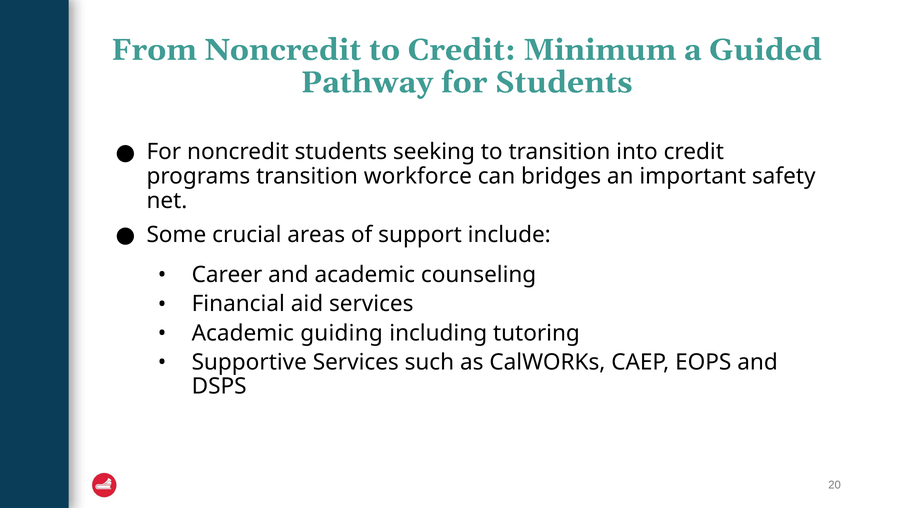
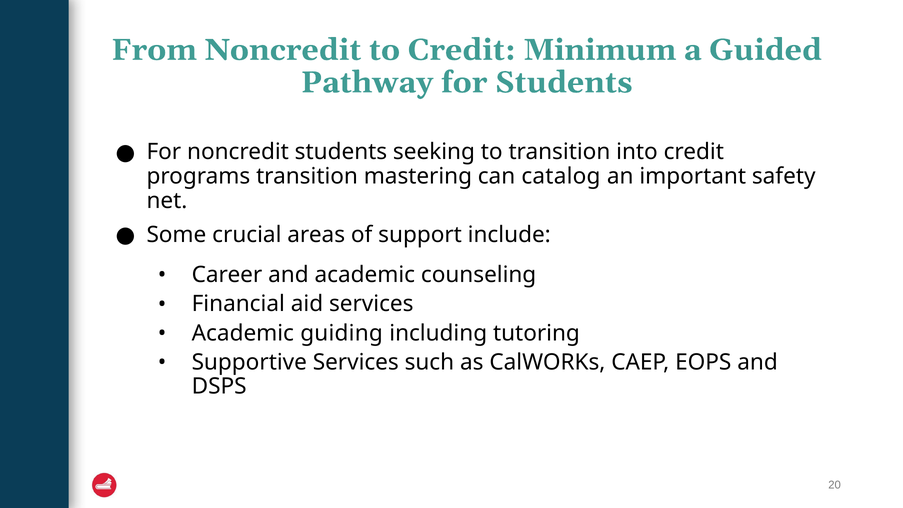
workforce: workforce -> mastering
bridges: bridges -> catalog
